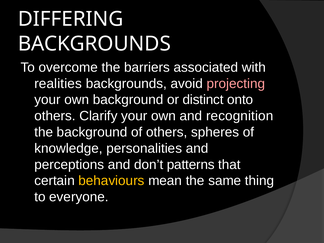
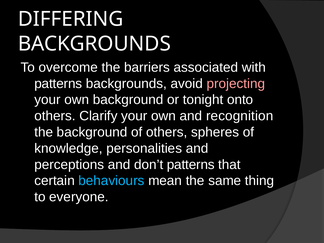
realities at (58, 84): realities -> patterns
distinct: distinct -> tonight
behaviours colour: yellow -> light blue
